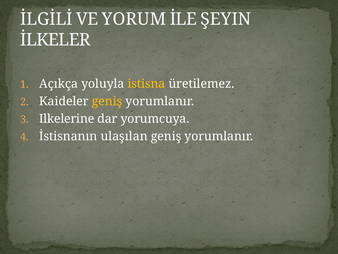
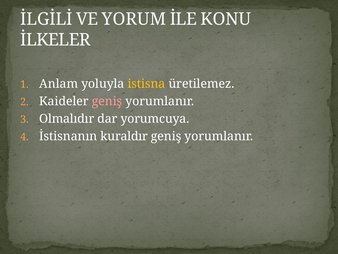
ŞEYIN: ŞEYIN -> KONU
Açıkça: Açıkça -> Anlam
geniş at (107, 101) colour: yellow -> pink
Ilkelerine: Ilkelerine -> Olmalıdır
ulaşılan: ulaşılan -> kuraldır
